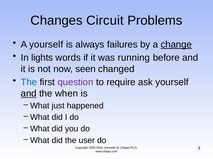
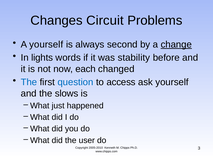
failures: failures -> second
running: running -> stability
seen: seen -> each
question colour: purple -> blue
require: require -> access
and at (29, 94) underline: present -> none
when: when -> slows
